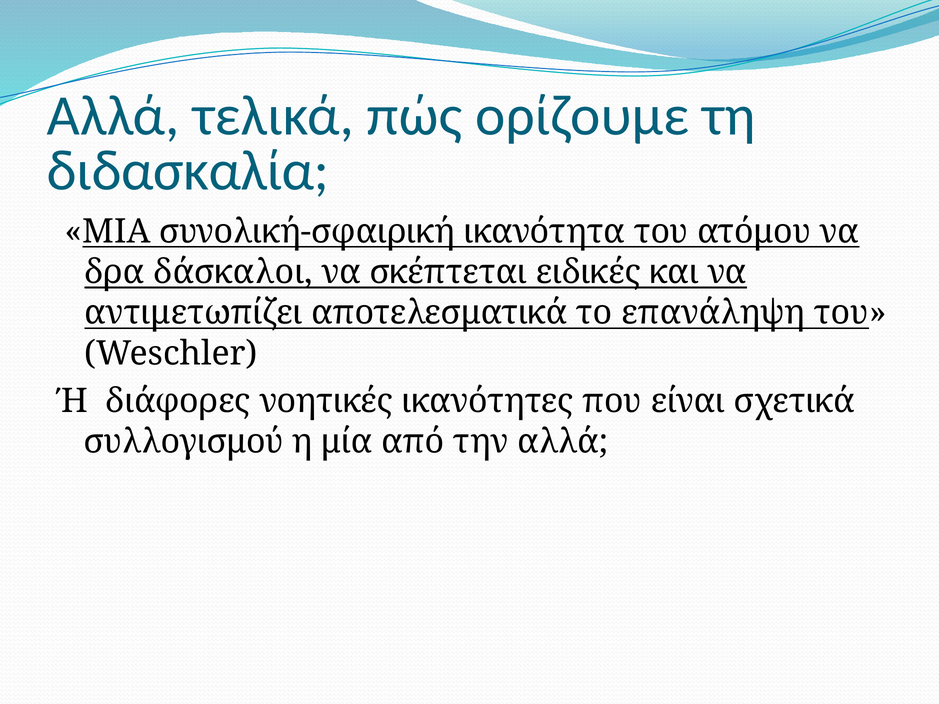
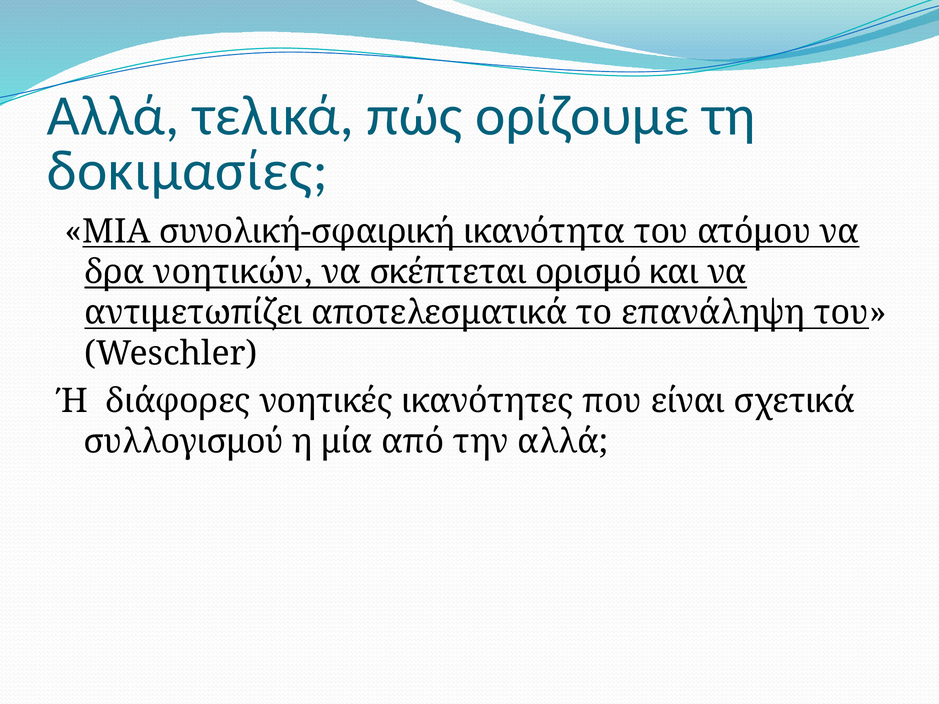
διδασκαλία: διδασκαλία -> δοκιμασίες
δάσκαλοι: δάσκαλοι -> νοητικών
ειδικές: ειδικές -> ορισμό
